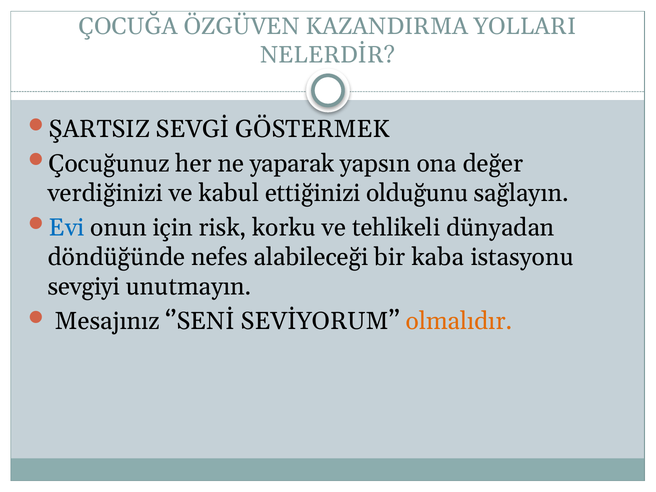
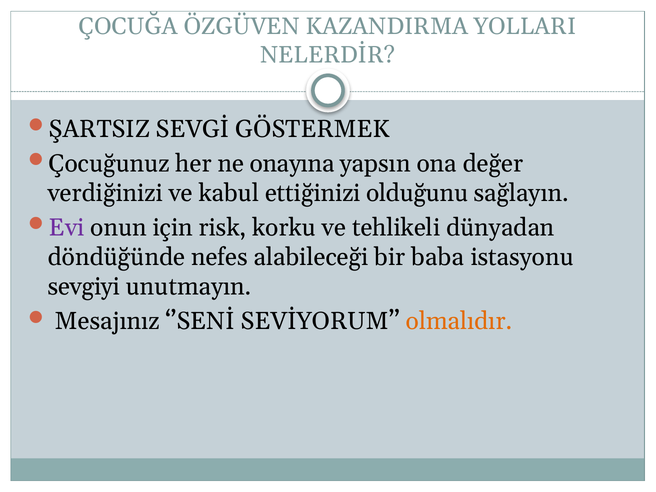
yaparak: yaparak -> onayına
Evi colour: blue -> purple
kaba: kaba -> baba
